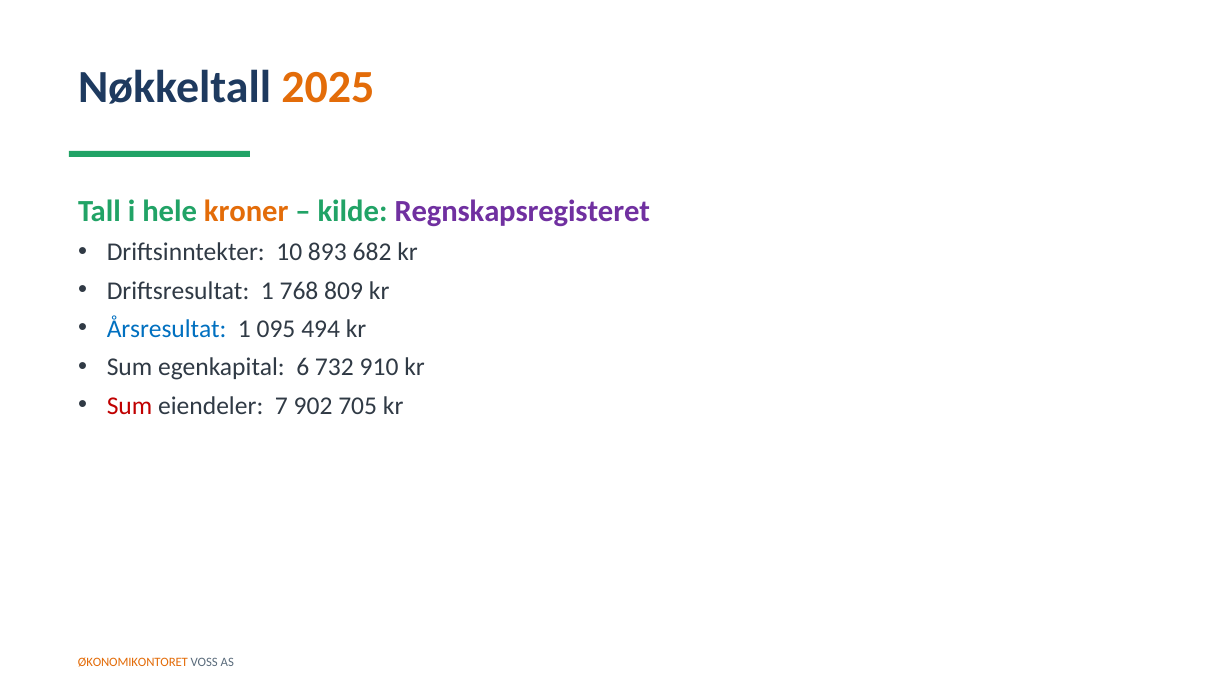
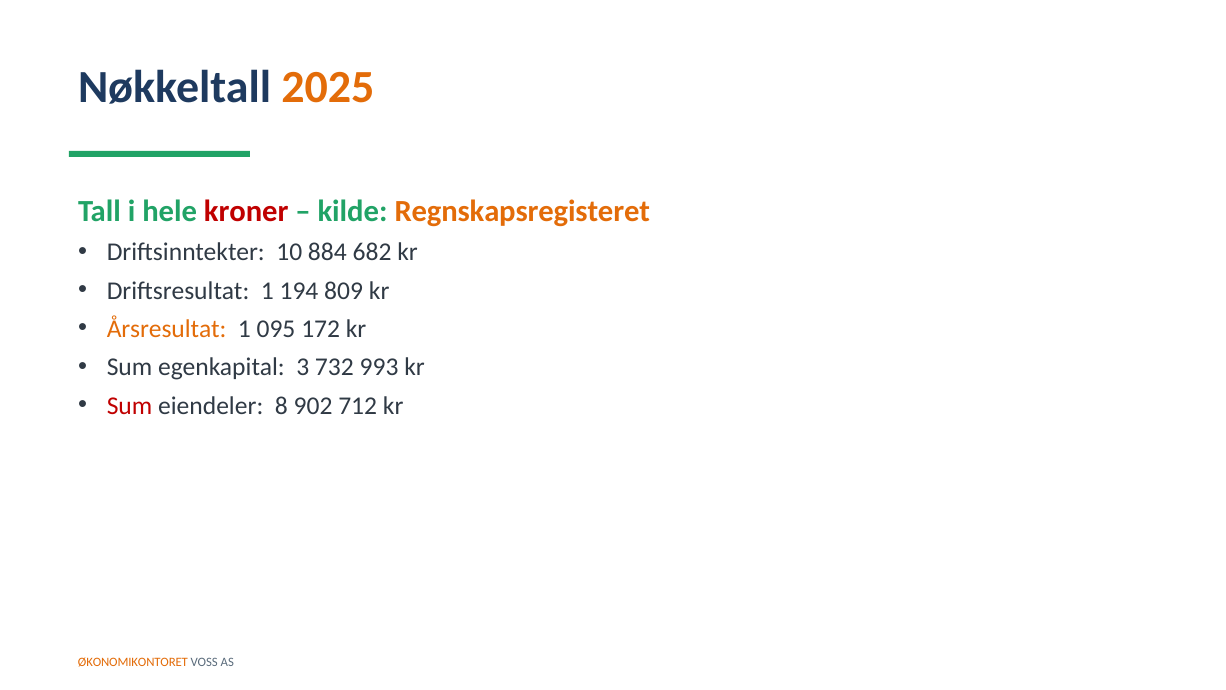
kroner colour: orange -> red
Regnskapsregisteret colour: purple -> orange
893: 893 -> 884
768: 768 -> 194
Årsresultat colour: blue -> orange
494: 494 -> 172
6: 6 -> 3
910: 910 -> 993
7: 7 -> 8
705: 705 -> 712
